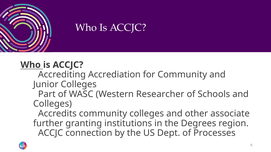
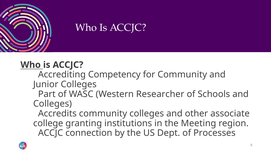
Accrediation: Accrediation -> Competency
further: further -> college
Degrees: Degrees -> Meeting
